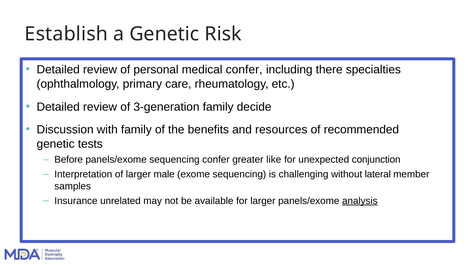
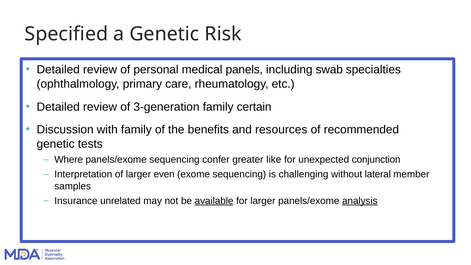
Establish: Establish -> Specified
medical confer: confer -> panels
there: there -> swab
decide: decide -> certain
Before: Before -> Where
male: male -> even
available underline: none -> present
